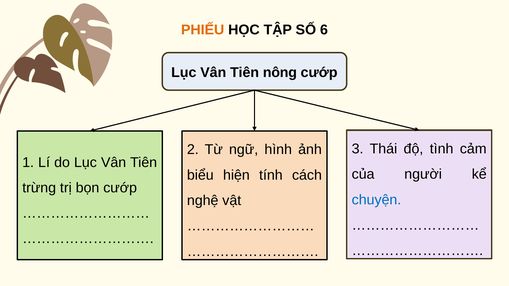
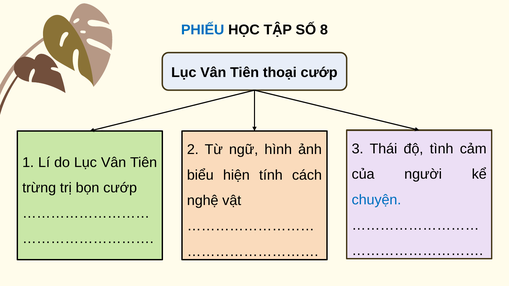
PHIẾU colour: orange -> blue
6: 6 -> 8
nông: nông -> thoại
